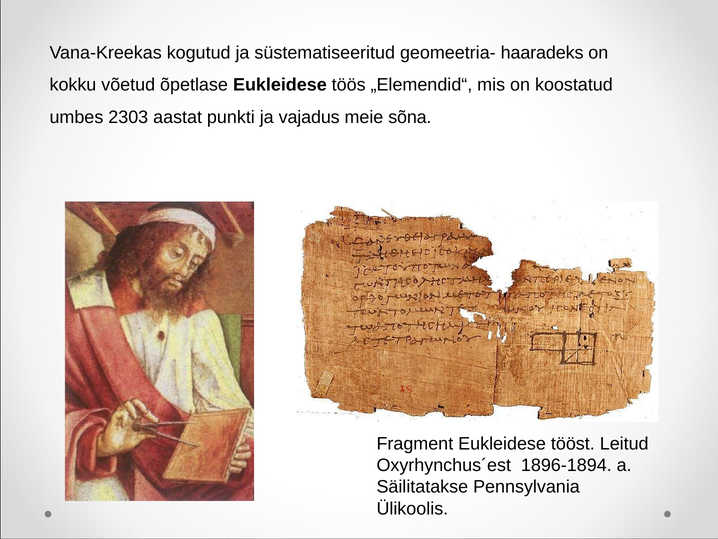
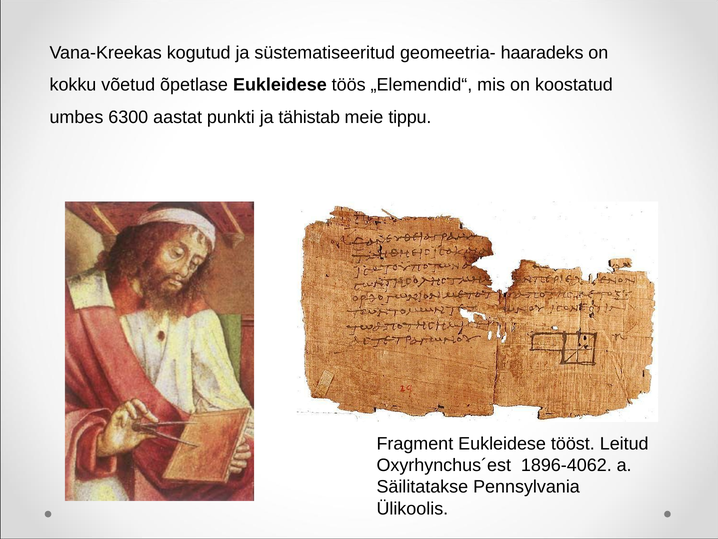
2303: 2303 -> 6300
vajadus: vajadus -> tähistab
sõna: sõna -> tippu
1896-1894: 1896-1894 -> 1896-4062
